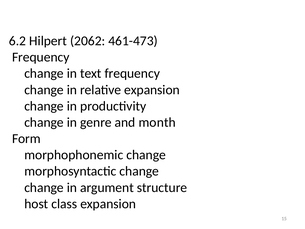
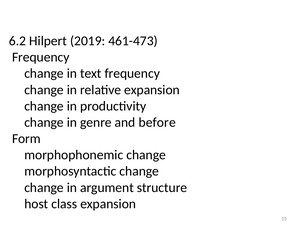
2062: 2062 -> 2019
month: month -> before
